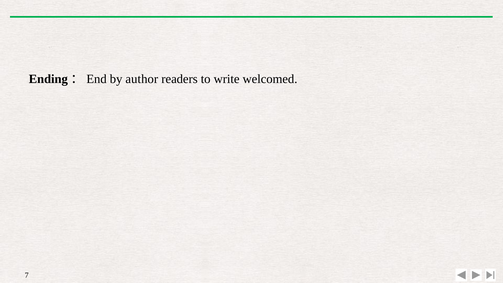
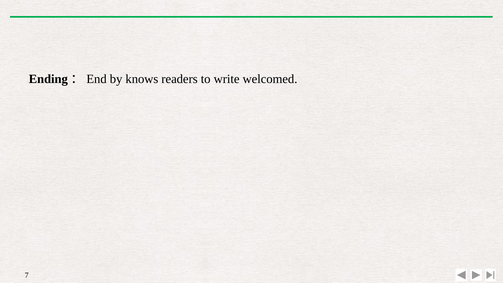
author: author -> knows
